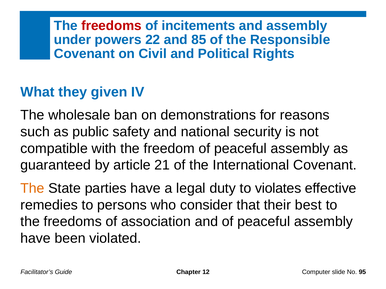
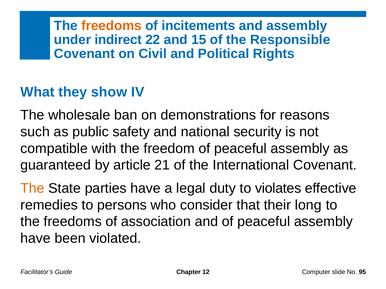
freedoms at (111, 26) colour: red -> orange
powers: powers -> indirect
85: 85 -> 15
given: given -> show
best: best -> long
